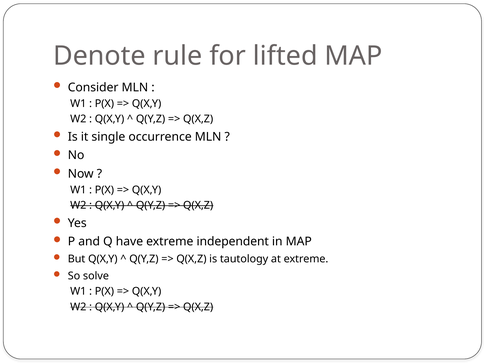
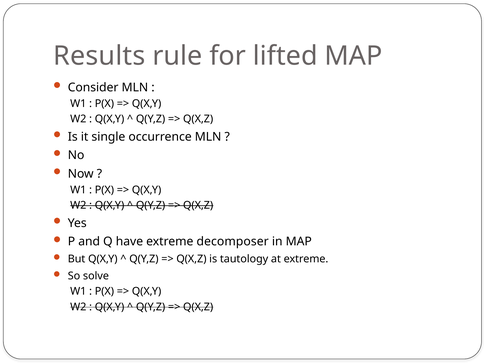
Denote: Denote -> Results
independent: independent -> decomposer
